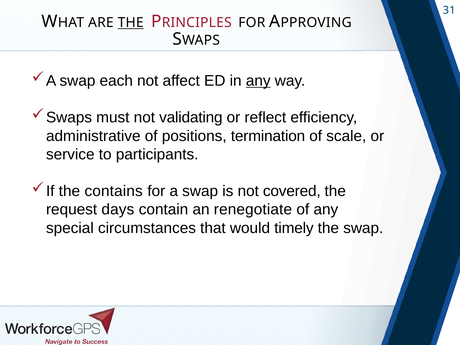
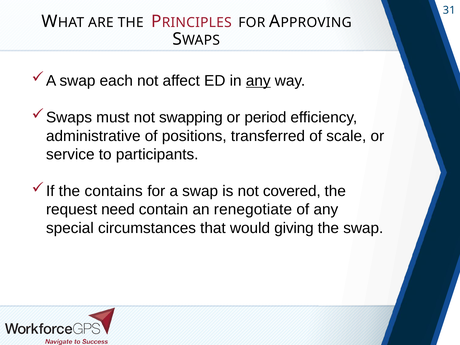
THE at (131, 23) underline: present -> none
validating: validating -> swapping
reflect: reflect -> period
termination: termination -> transferred
days: days -> need
timely: timely -> giving
